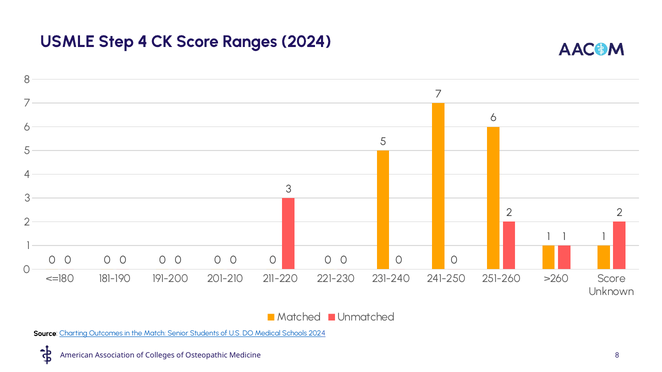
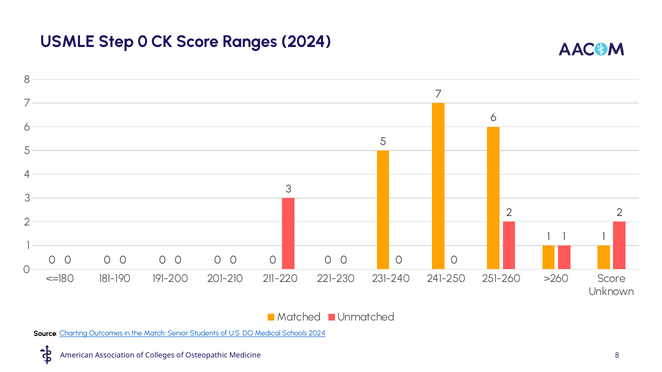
Step 4: 4 -> 0
